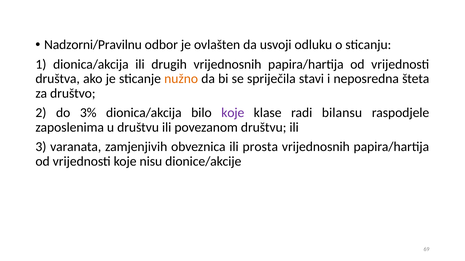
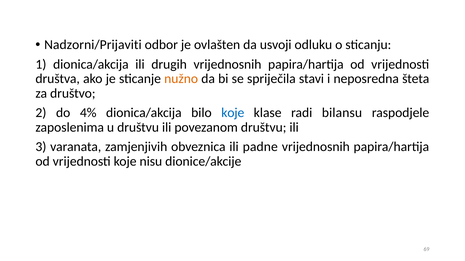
Nadzorni/Pravilnu: Nadzorni/Pravilnu -> Nadzorni/Prijaviti
3%: 3% -> 4%
koje at (233, 113) colour: purple -> blue
prosta: prosta -> padne
